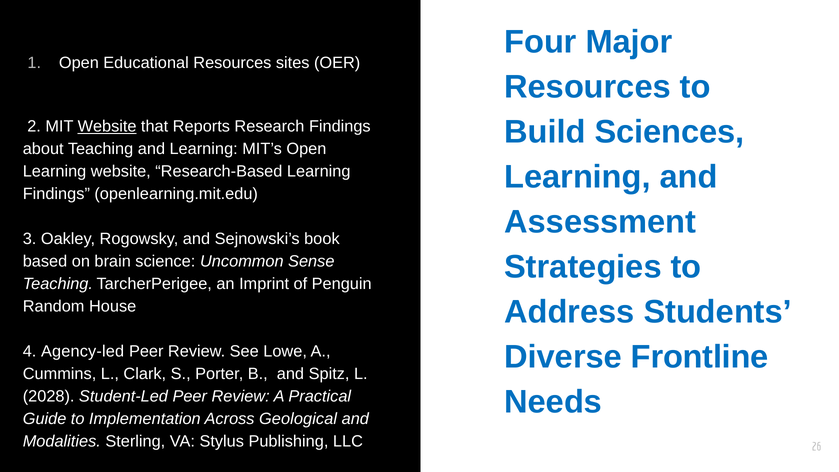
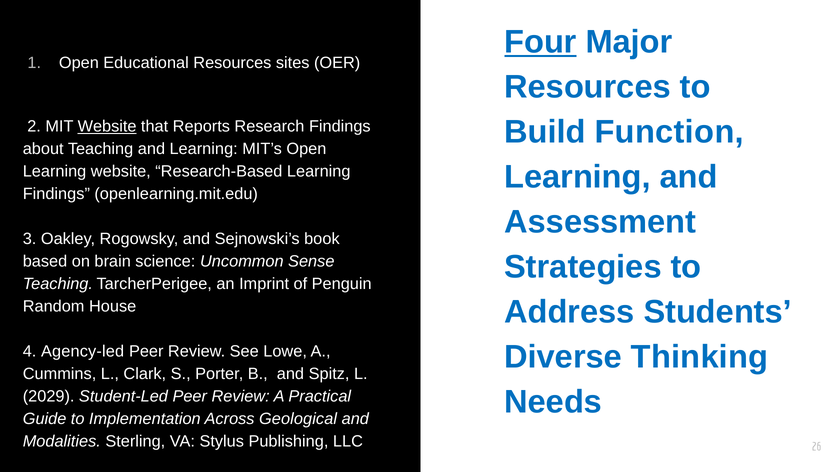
Four underline: none -> present
Sciences: Sciences -> Function
Frontline: Frontline -> Thinking
2028: 2028 -> 2029
